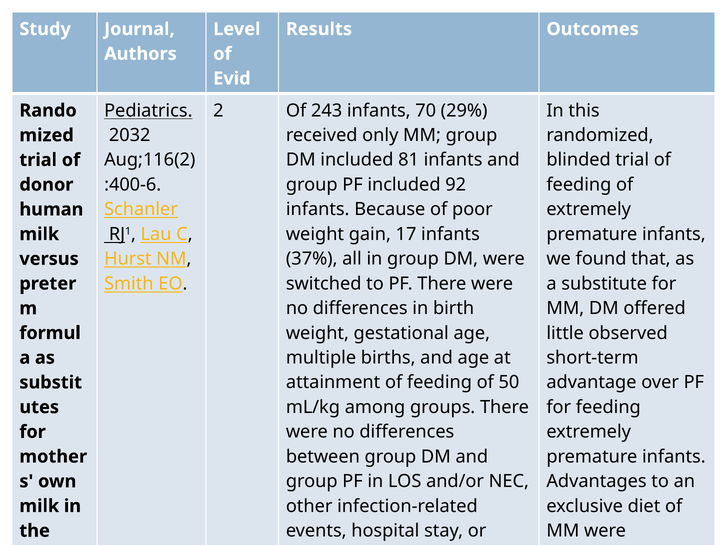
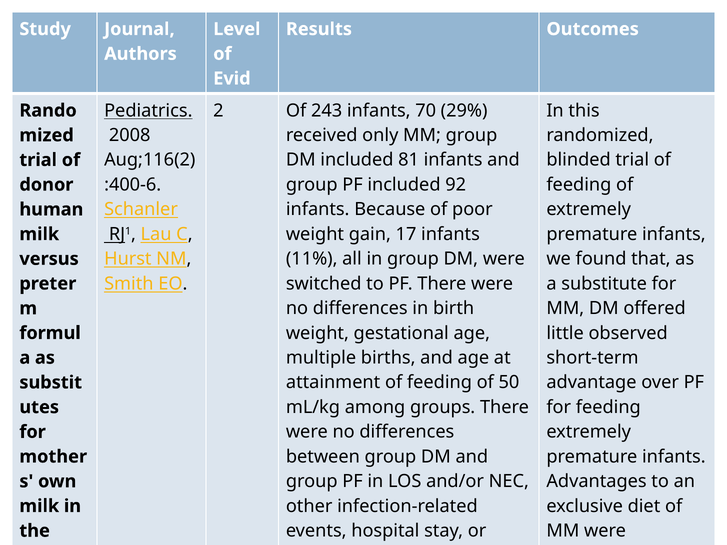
2032: 2032 -> 2008
37%: 37% -> 11%
